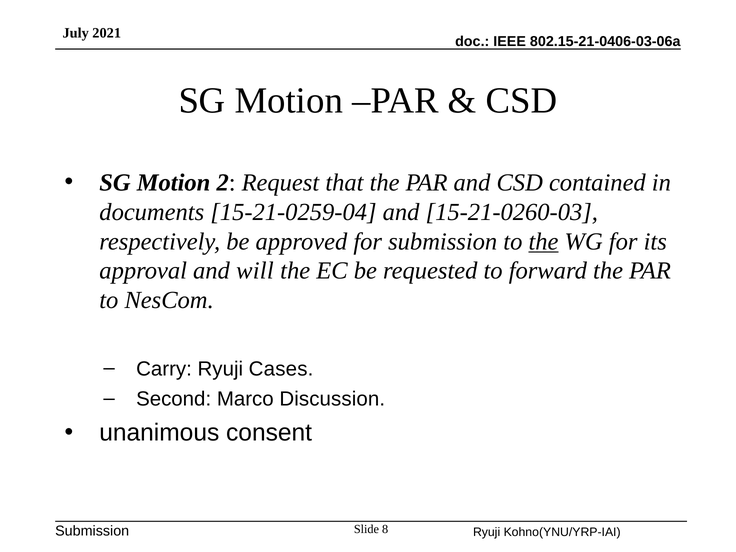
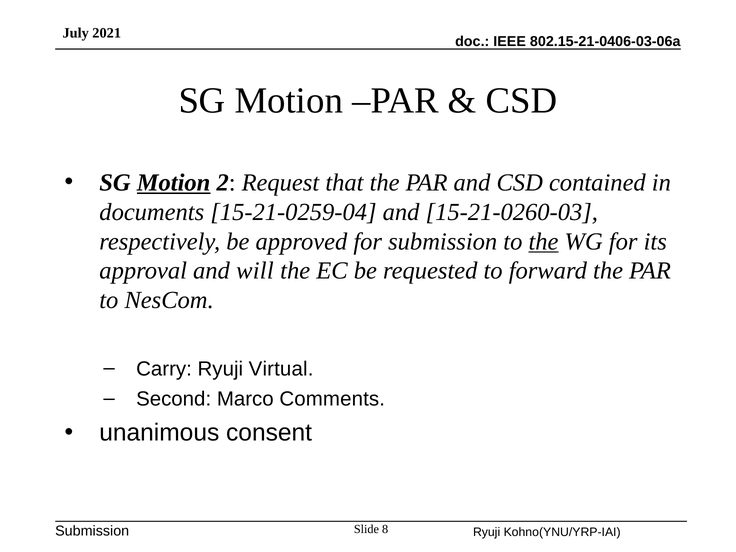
Motion at (174, 183) underline: none -> present
Cases: Cases -> Virtual
Discussion: Discussion -> Comments
